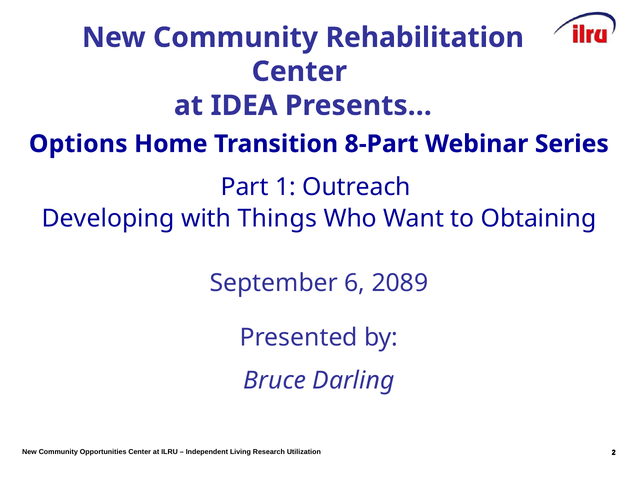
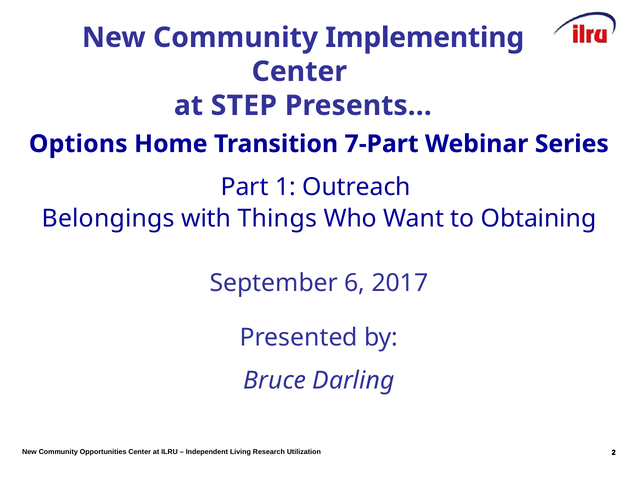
Rehabilitation: Rehabilitation -> Implementing
IDEA: IDEA -> STEP
8-Part: 8-Part -> 7-Part
Developing: Developing -> Belongings
2089: 2089 -> 2017
